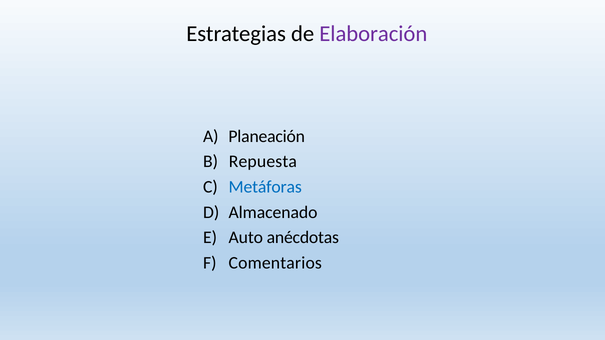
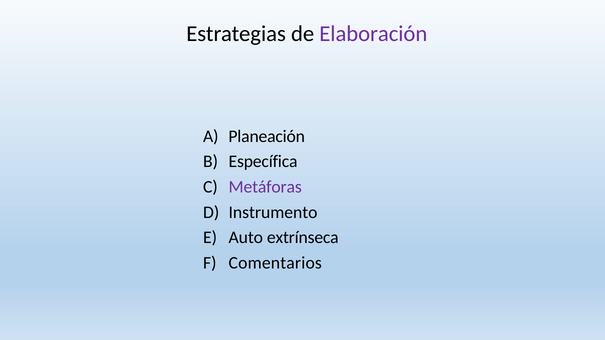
Repuesta: Repuesta -> Específica
Metáforas colour: blue -> purple
Almacenado: Almacenado -> Instrumento
anécdotas: anécdotas -> extrínseca
